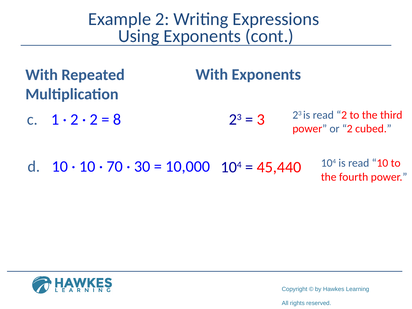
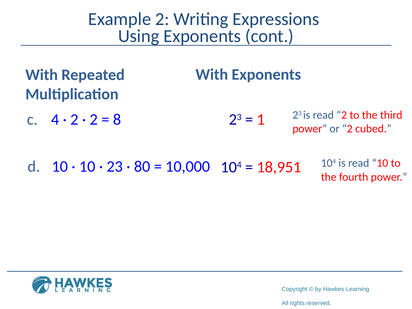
1: 1 -> 4
3: 3 -> 1
70 at (115, 167): 70 -> 23
30: 30 -> 80
45,440: 45,440 -> 18,951
